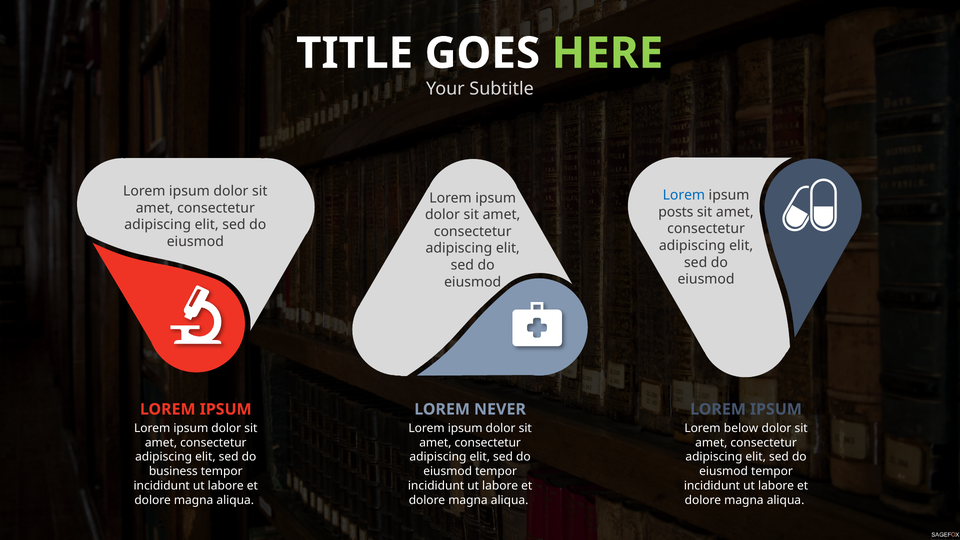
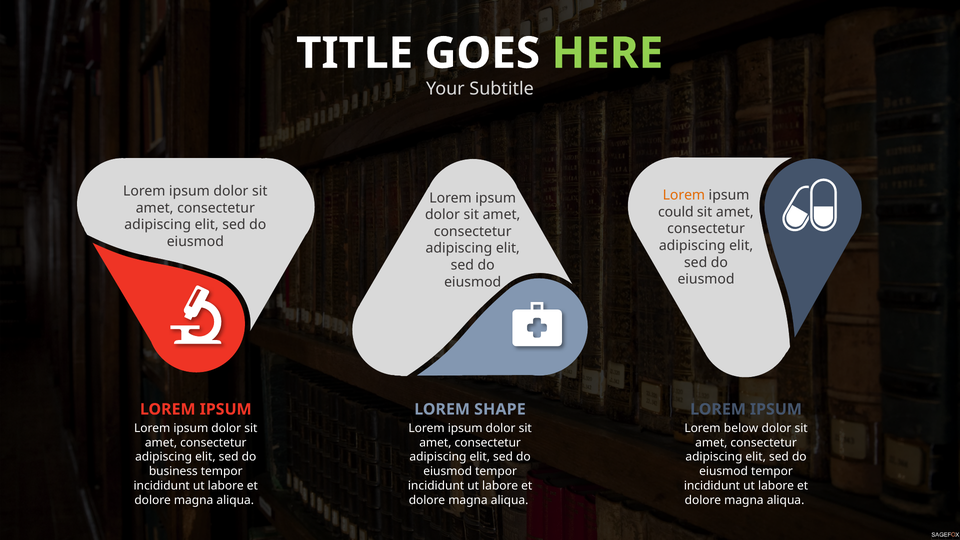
Lorem at (684, 195) colour: blue -> orange
posts: posts -> could
NEVER: NEVER -> SHAPE
